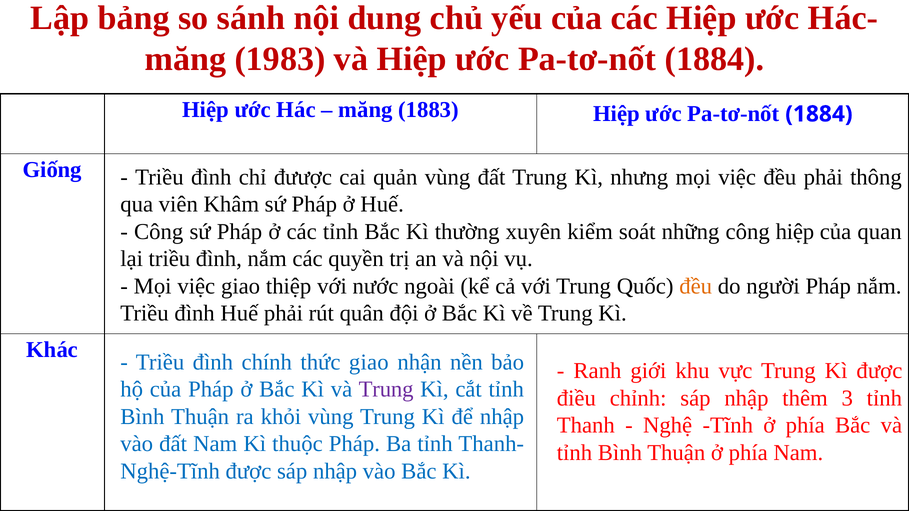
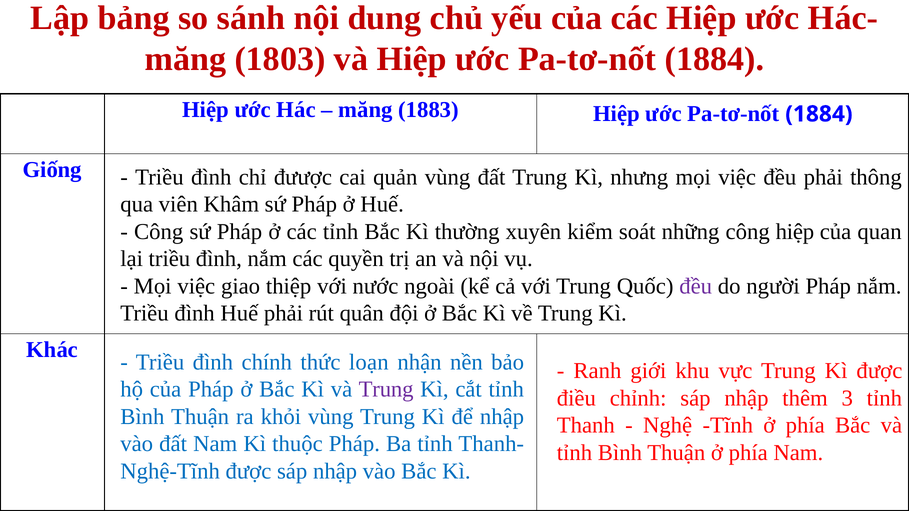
1983: 1983 -> 1803
đều at (696, 286) colour: orange -> purple
thức giao: giao -> loạn
